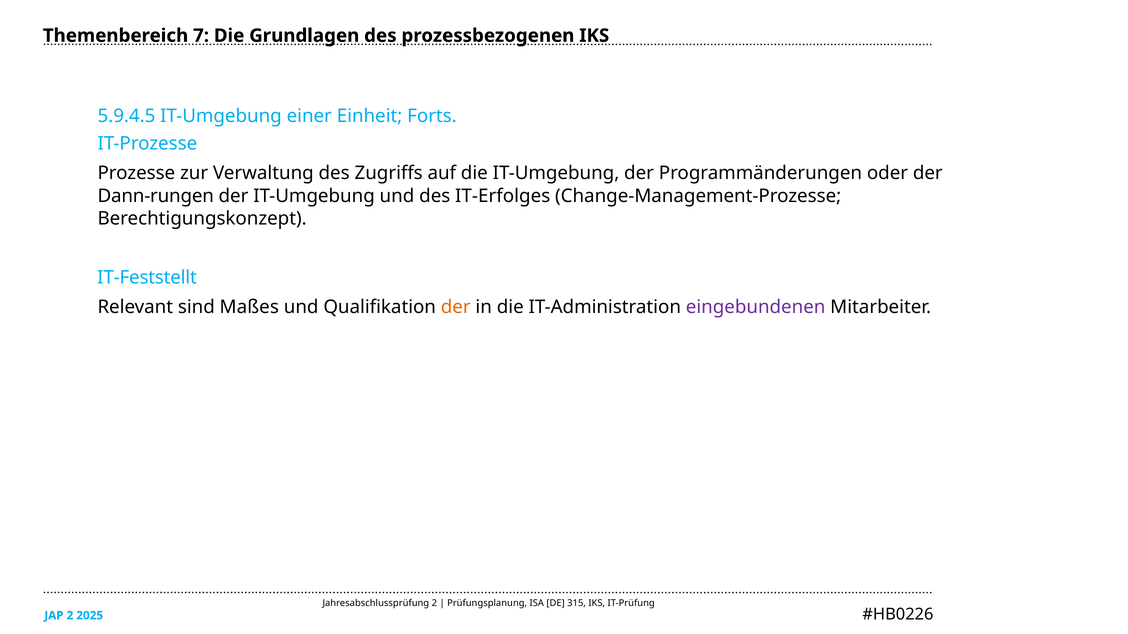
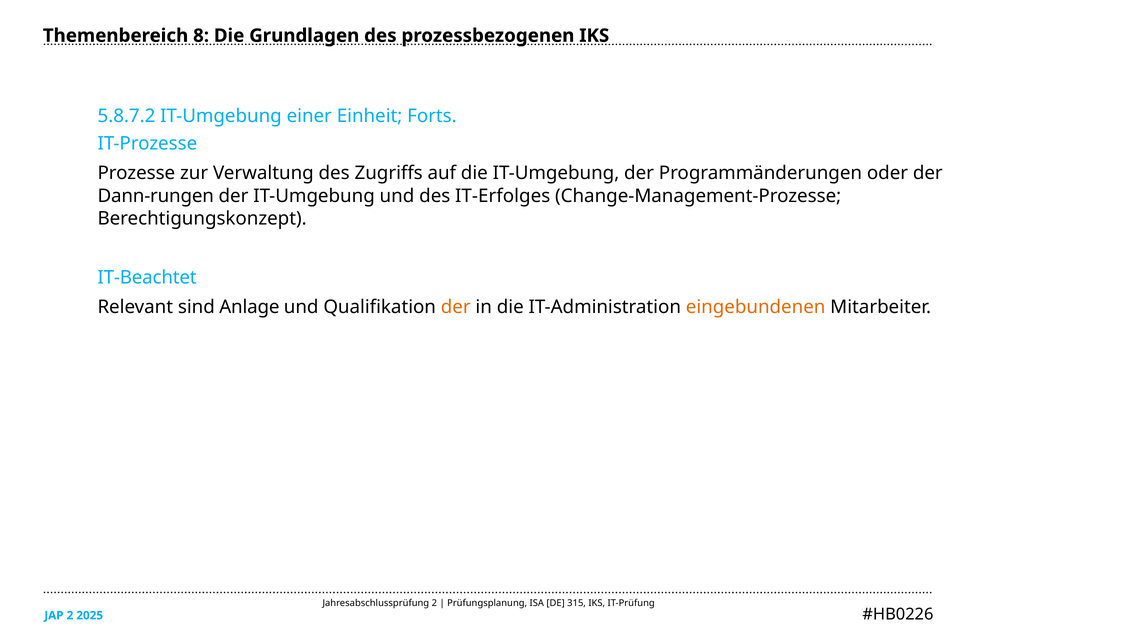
7: 7 -> 8
5.9.4.5: 5.9.4.5 -> 5.8.7.2
IT-Feststellt: IT-Feststellt -> IT-Beachtet
Maßes: Maßes -> Anlage
eingebundenen colour: purple -> orange
